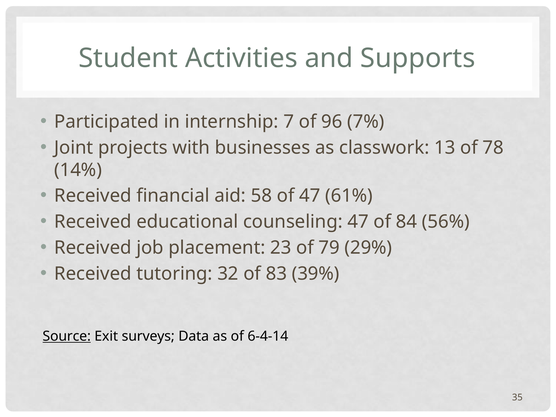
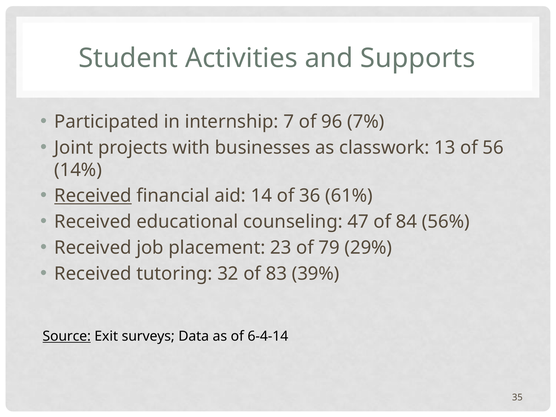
78: 78 -> 56
Received at (93, 196) underline: none -> present
58: 58 -> 14
of 47: 47 -> 36
